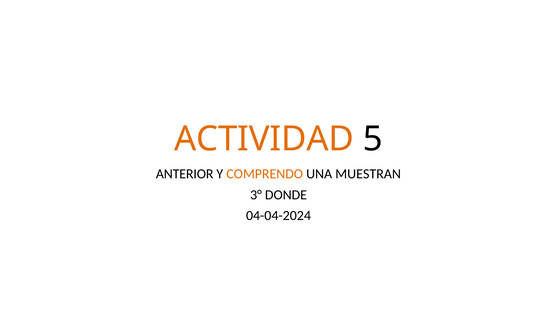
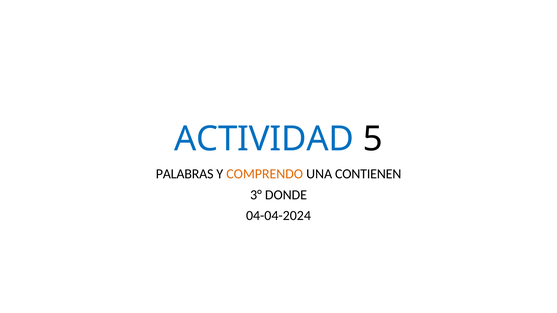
ACTIVIDAD colour: orange -> blue
ANTERIOR: ANTERIOR -> PALABRAS
MUESTRAN: MUESTRAN -> CONTIENEN
